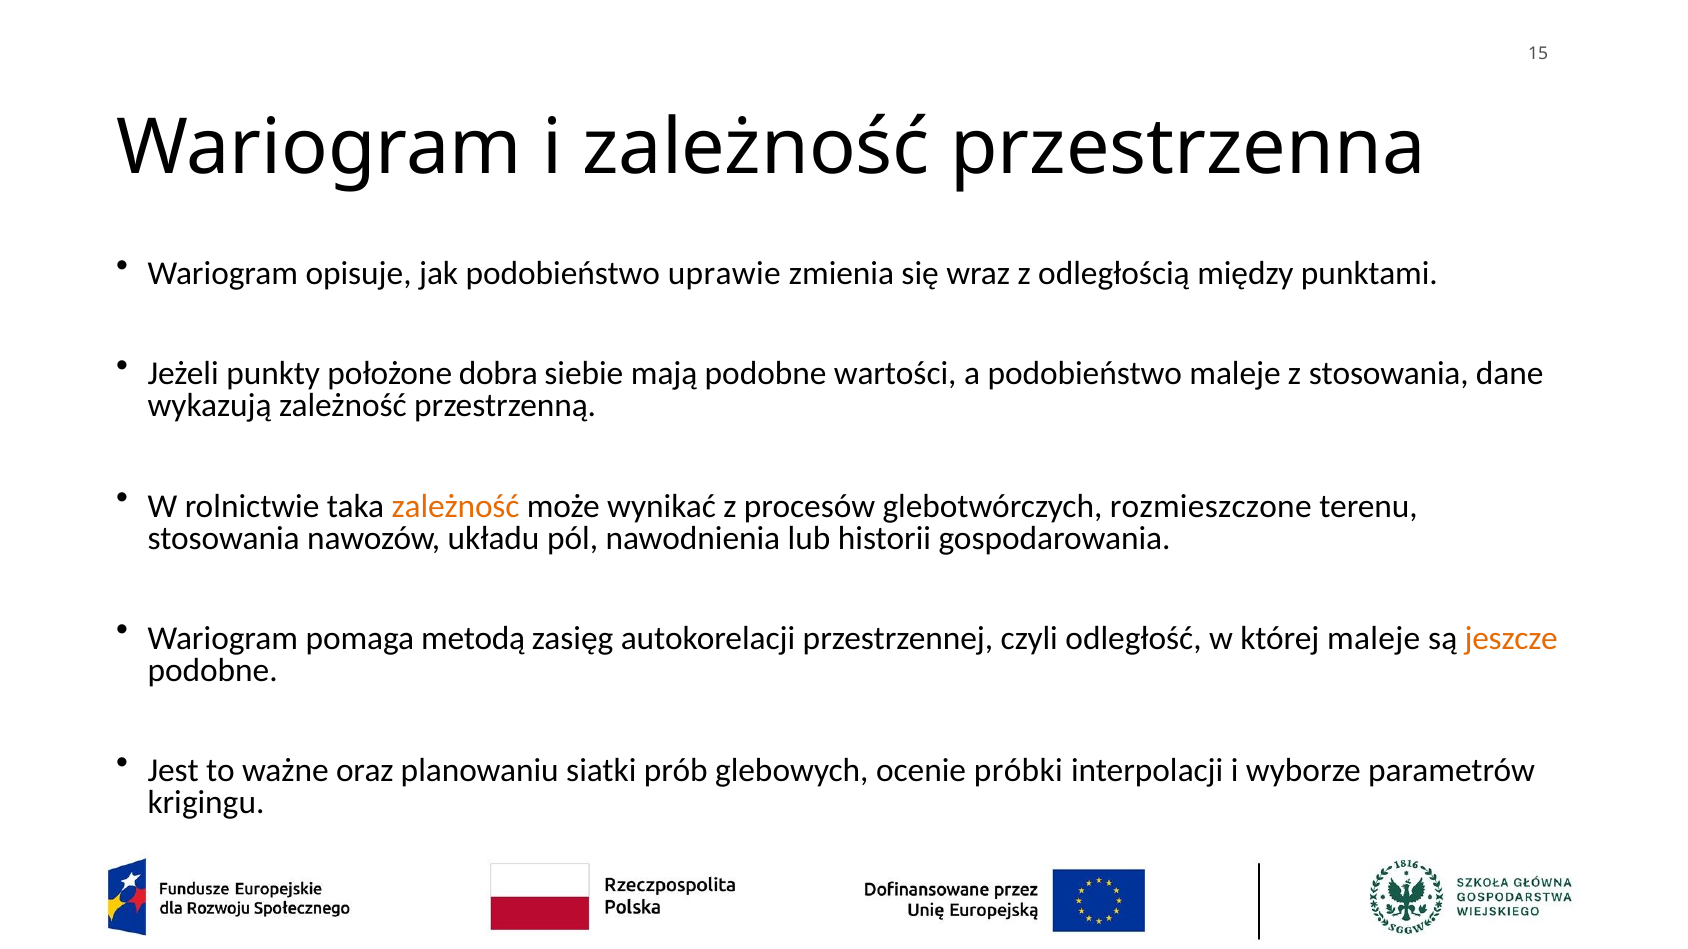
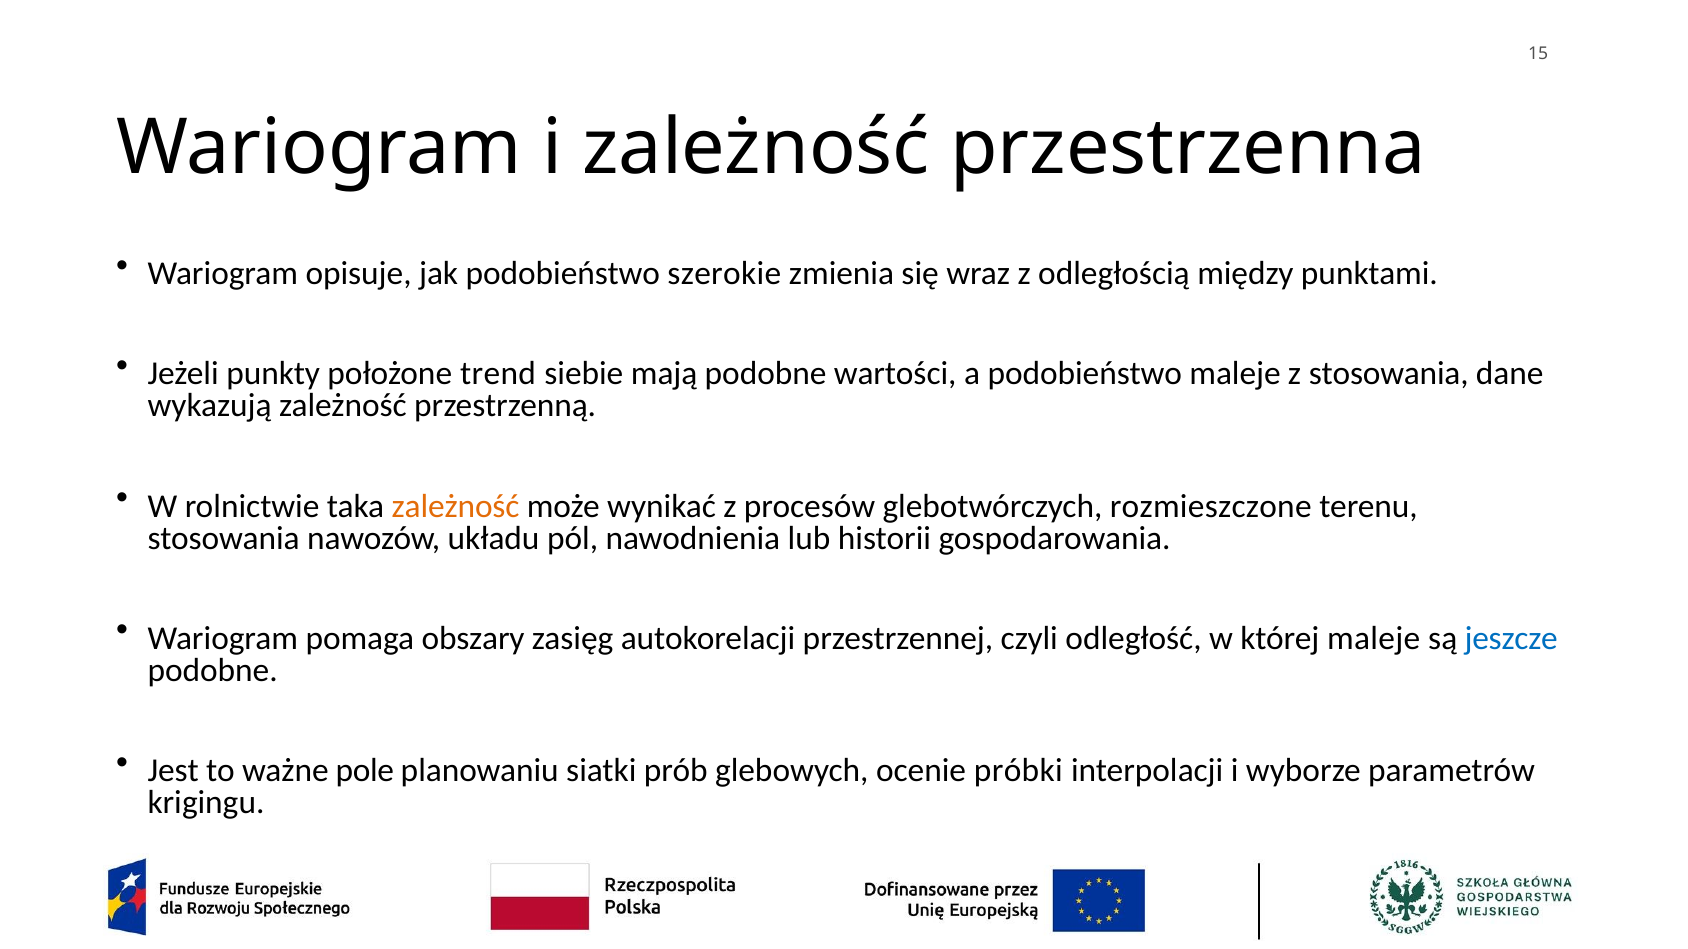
uprawie: uprawie -> szerokie
dobra: dobra -> trend
metodą: metodą -> obszary
jeszcze colour: orange -> blue
oraz: oraz -> pole
